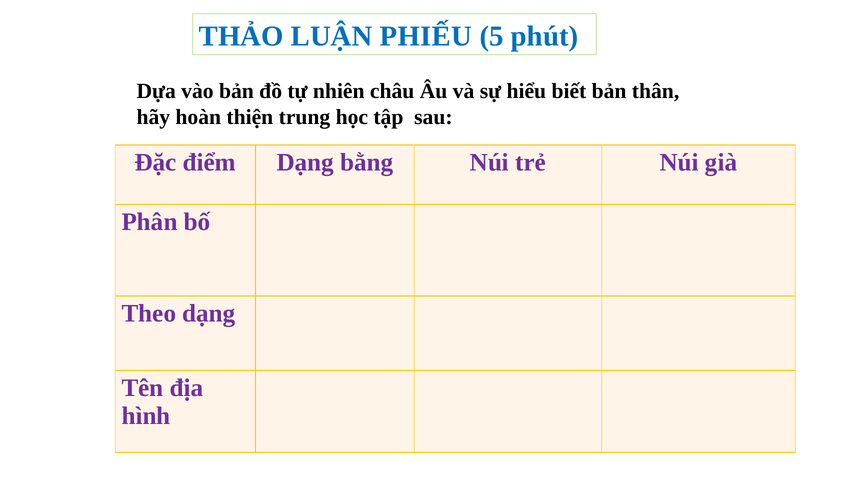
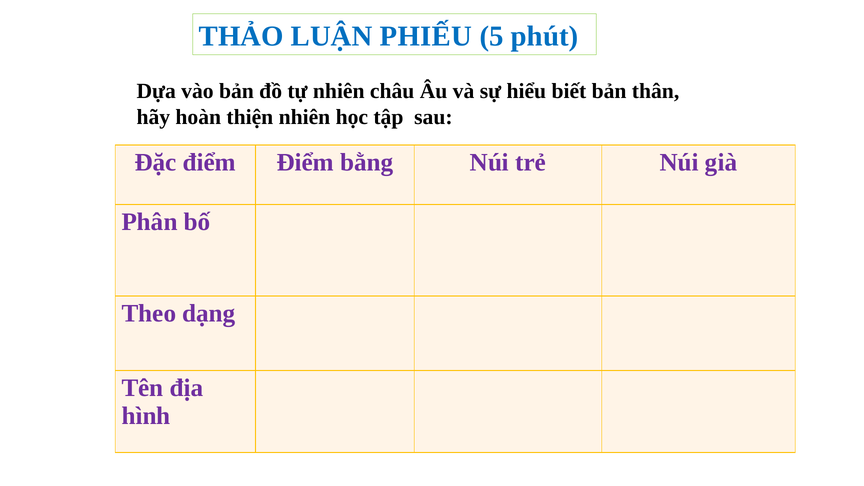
thiện trung: trung -> nhiên
điểm Dạng: Dạng -> Điểm
